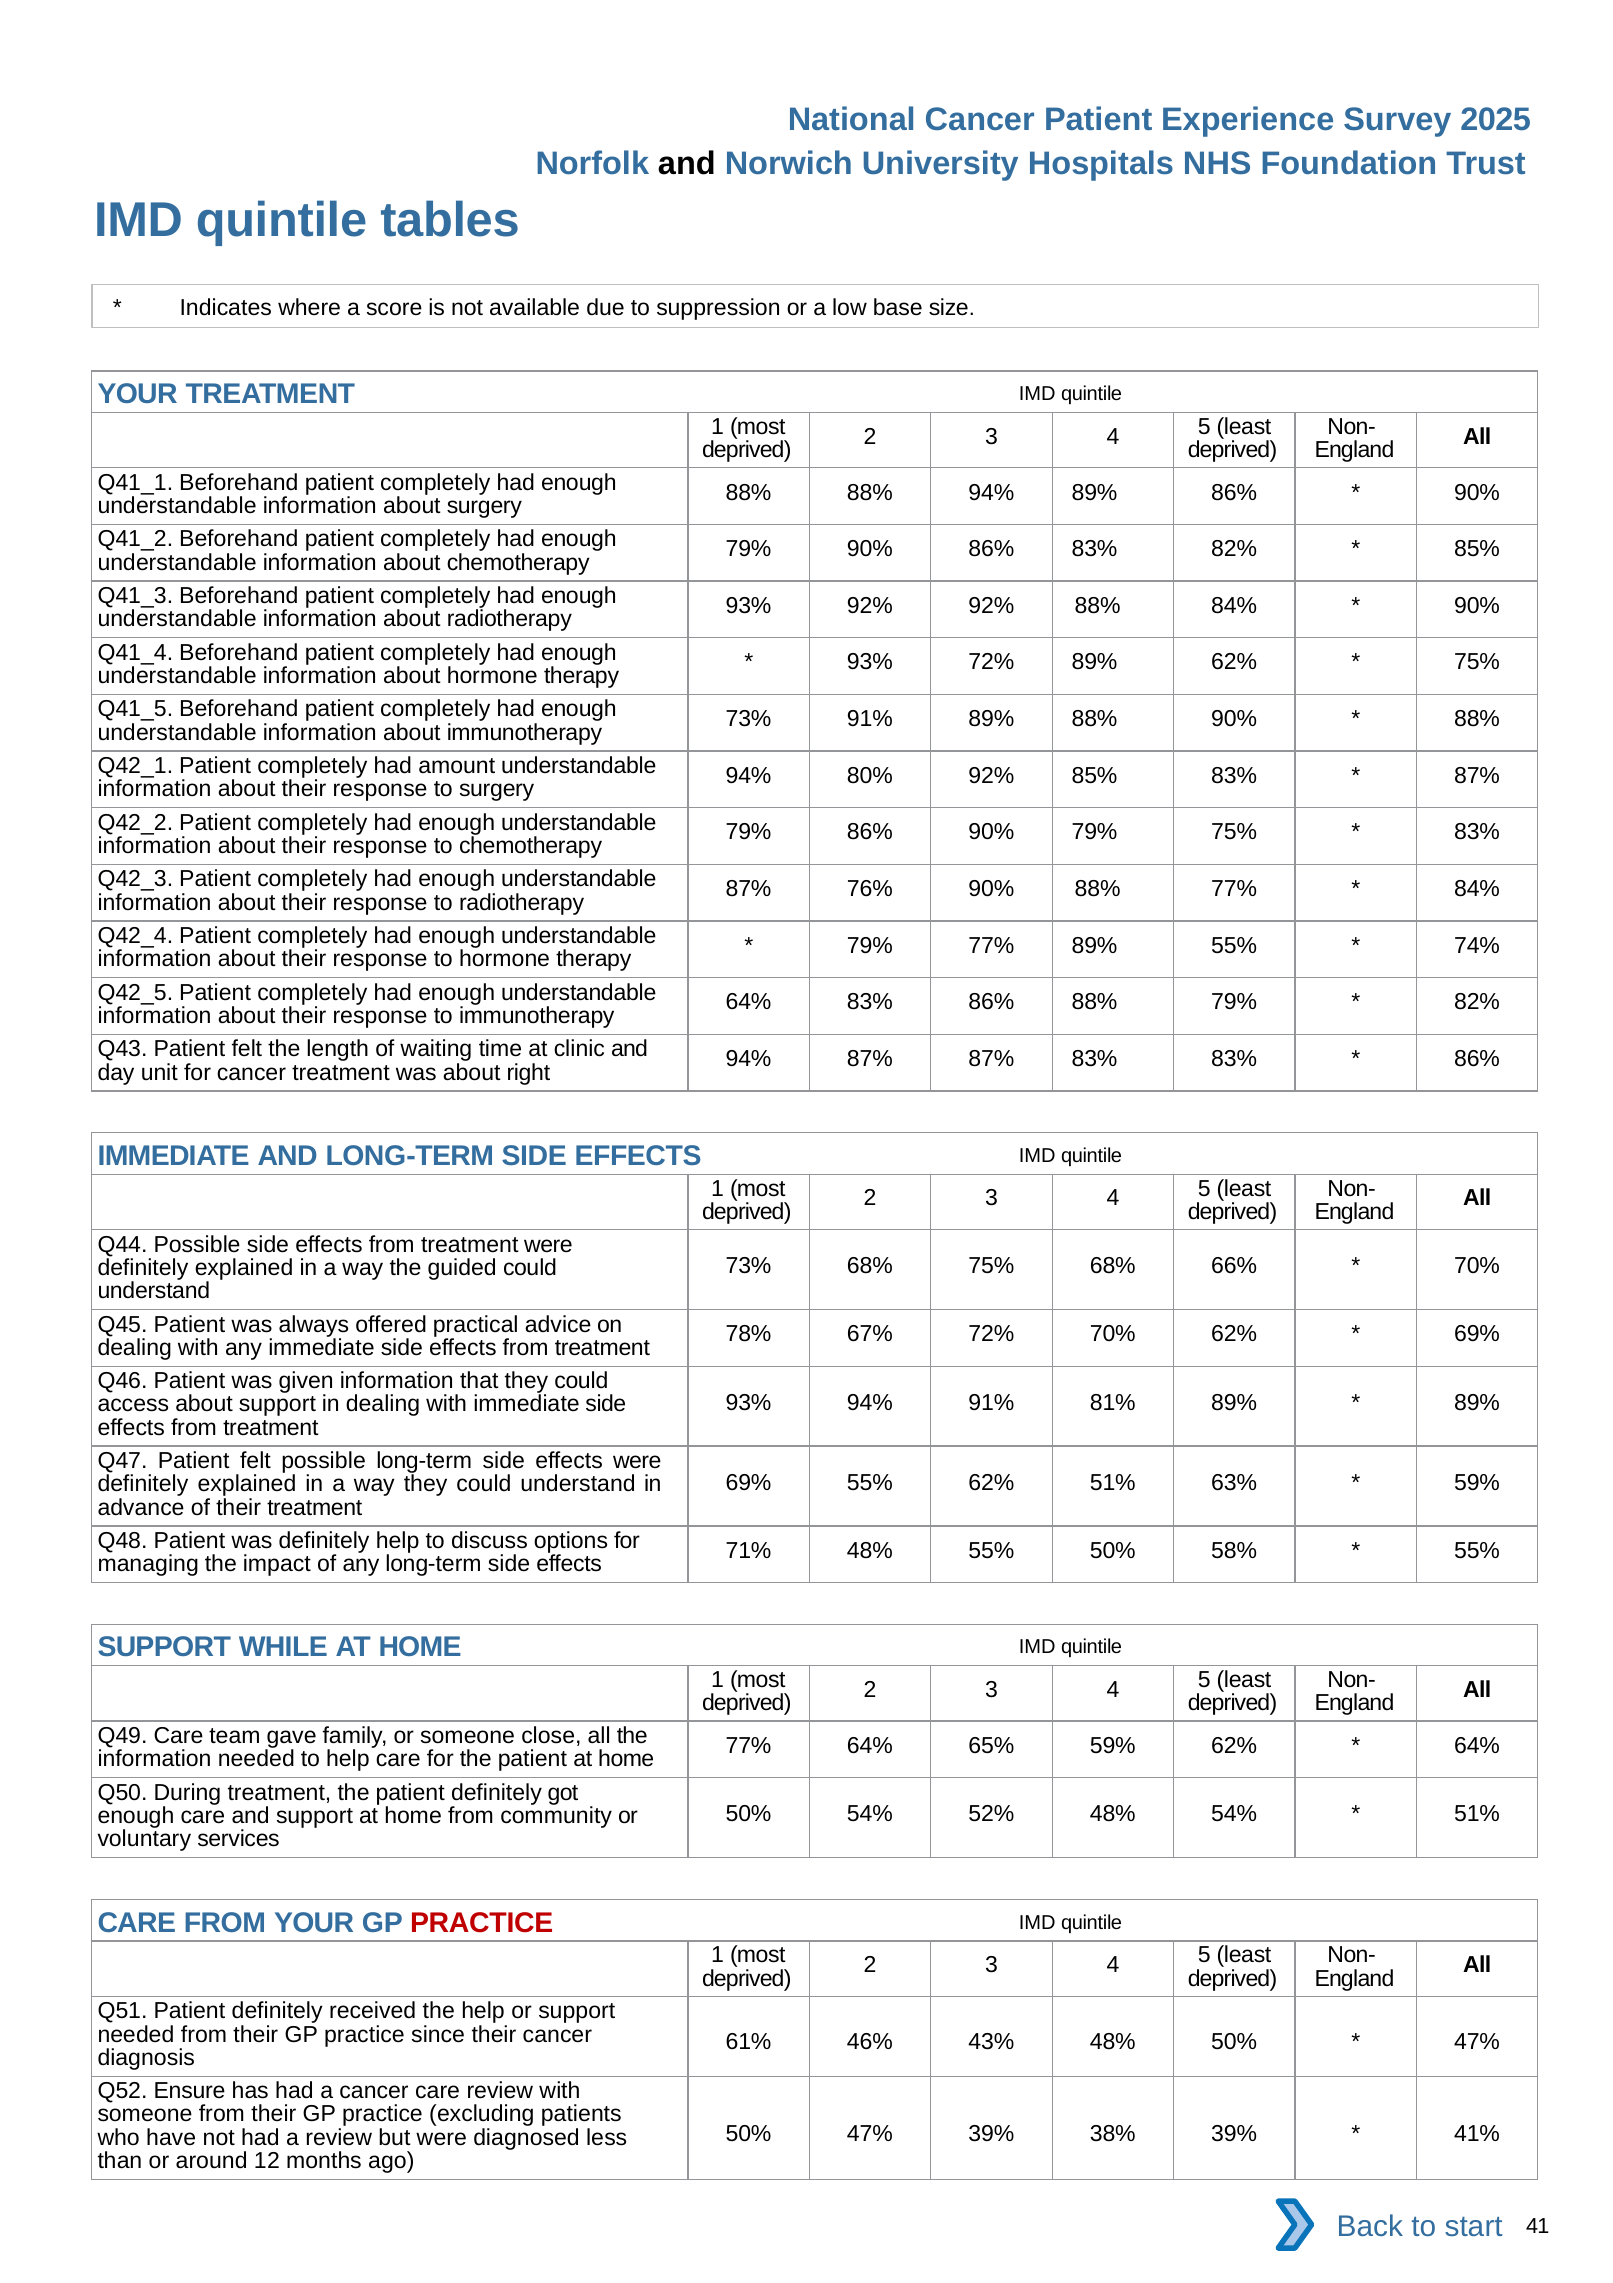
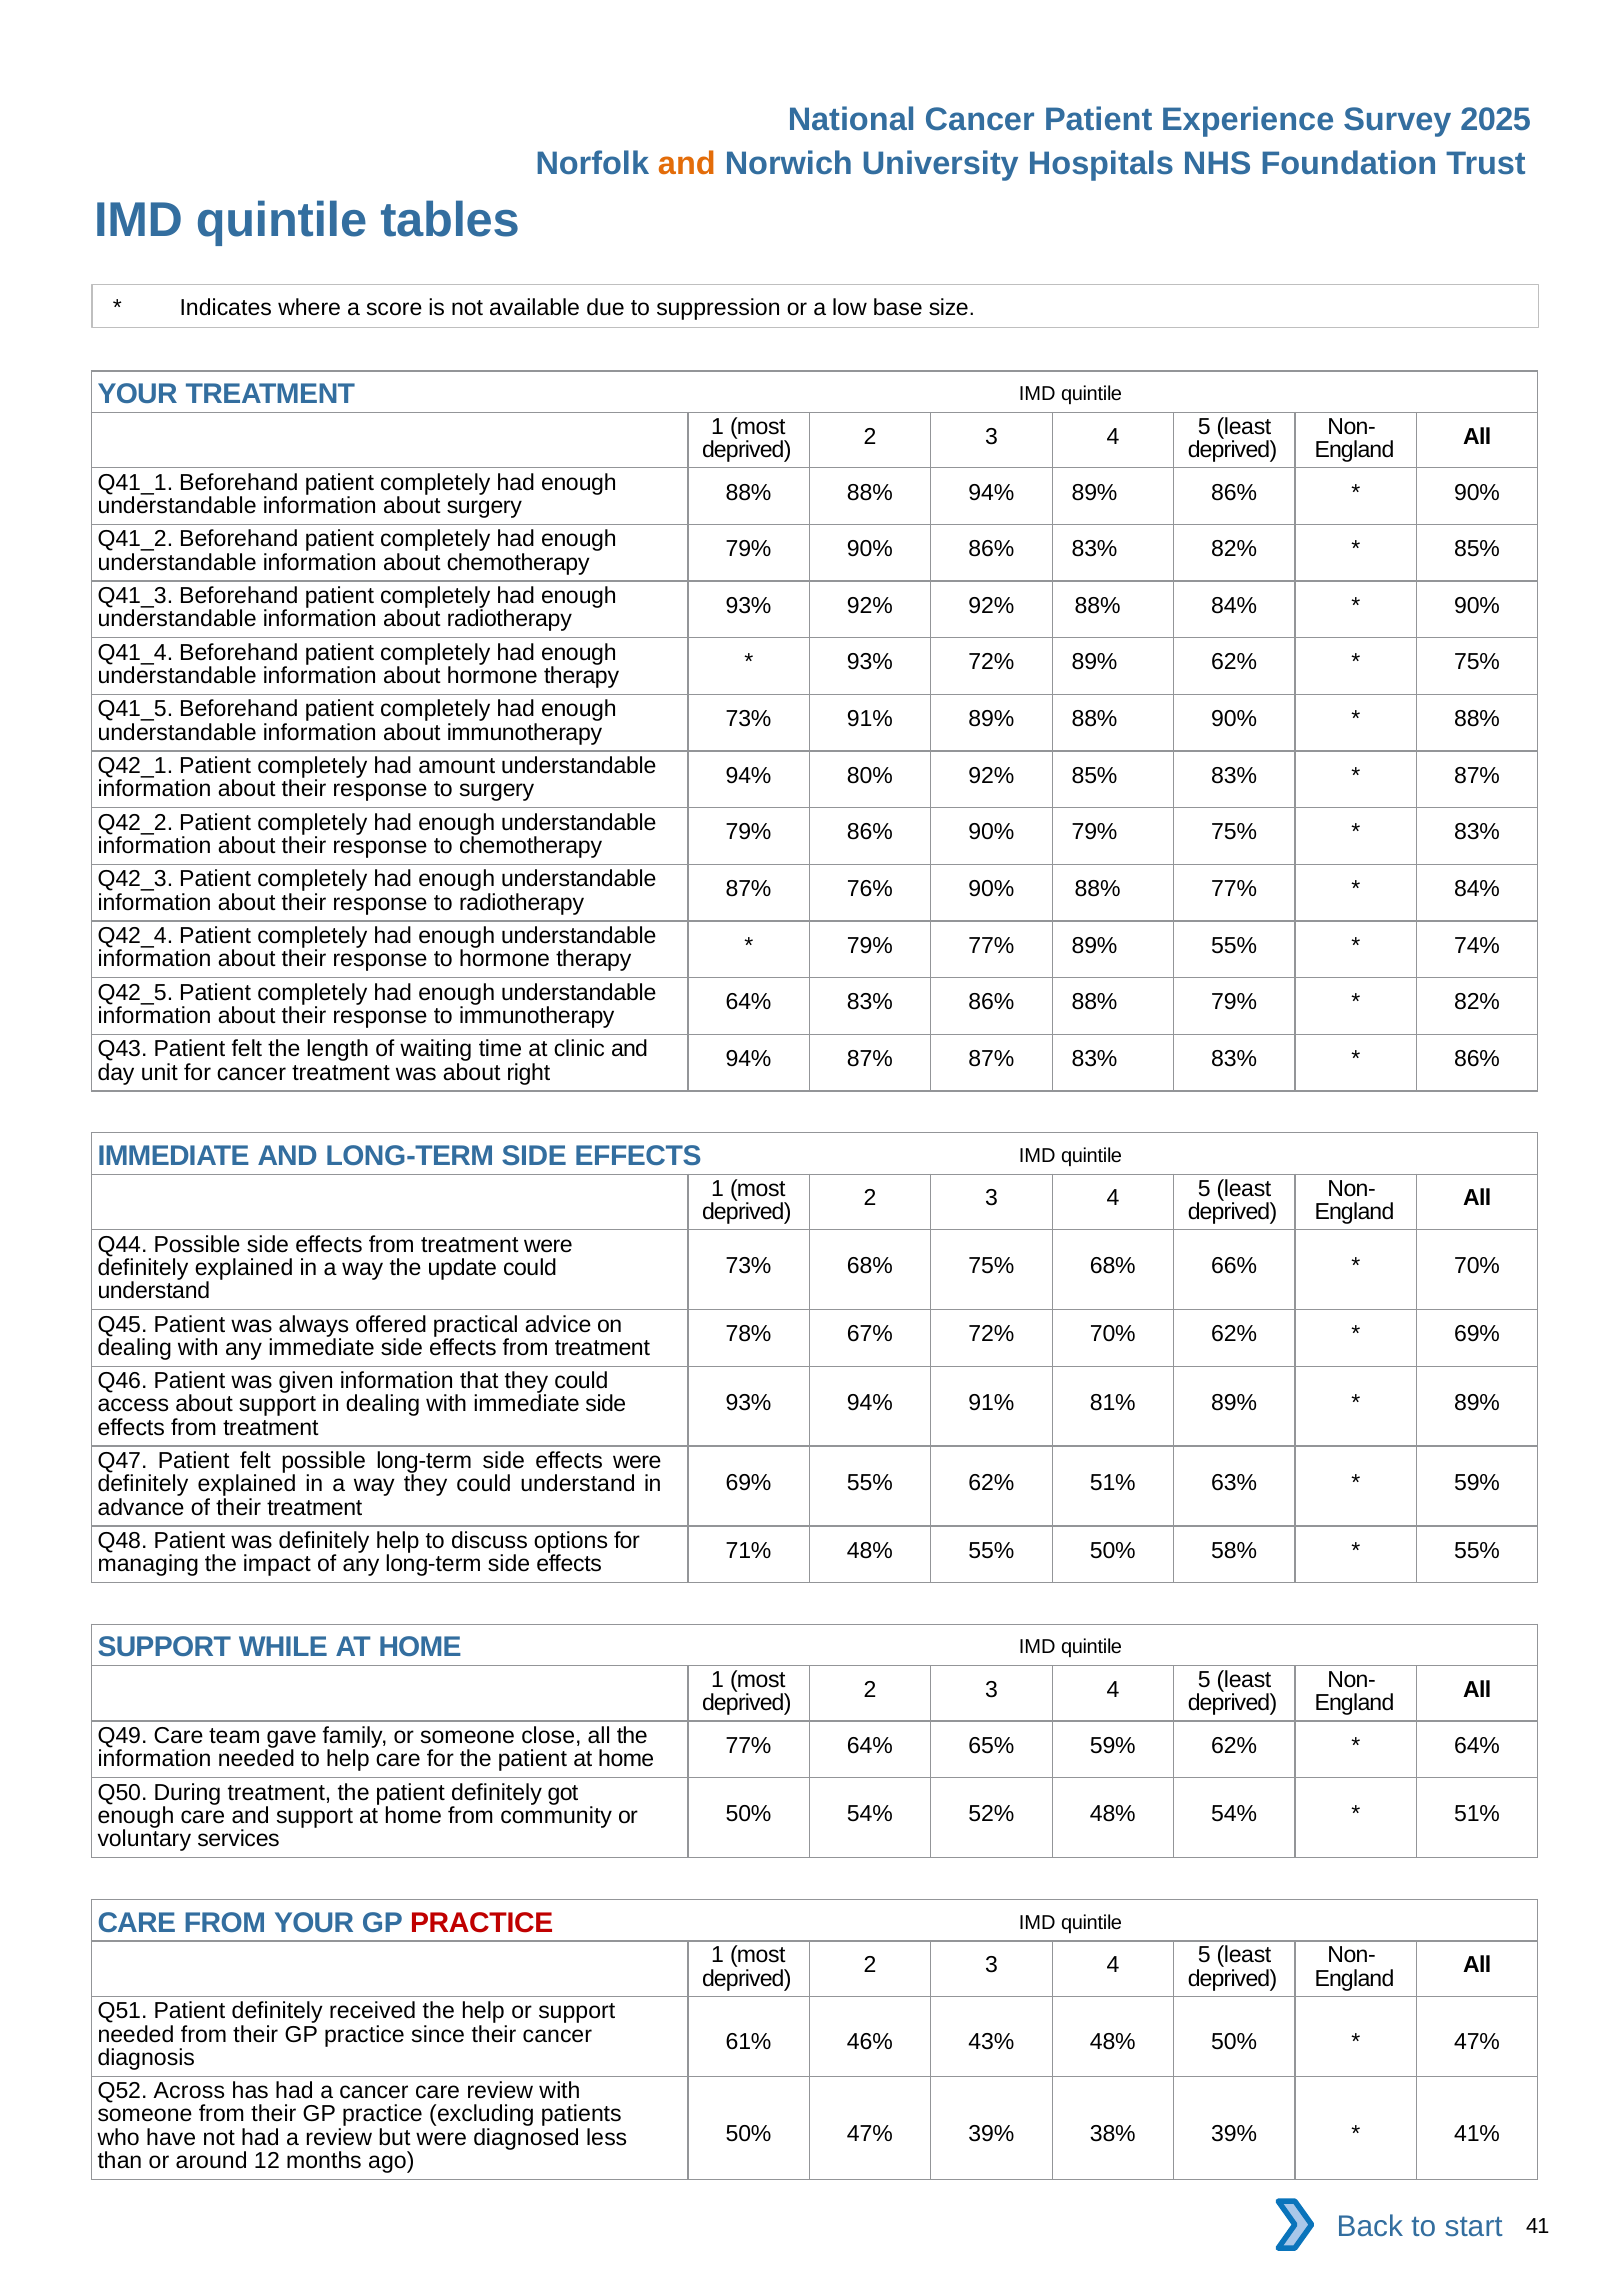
and at (687, 164) colour: black -> orange
guided: guided -> update
Ensure: Ensure -> Across
